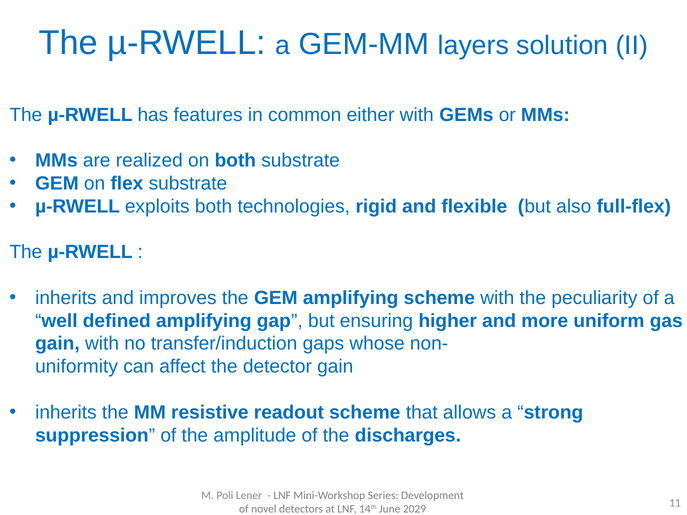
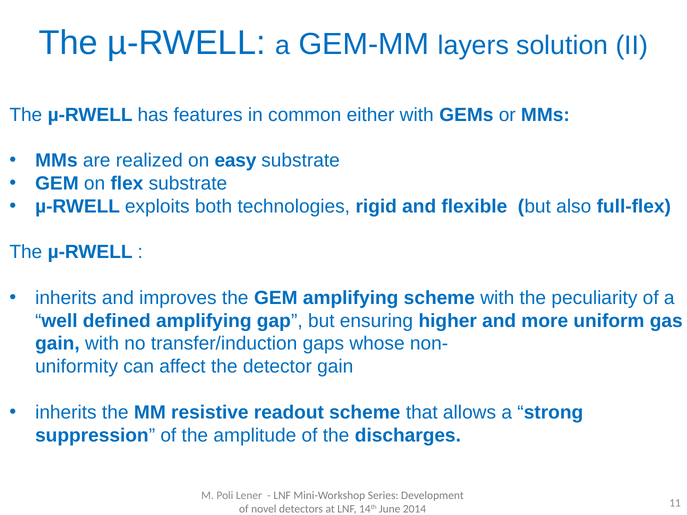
on both: both -> easy
2029: 2029 -> 2014
